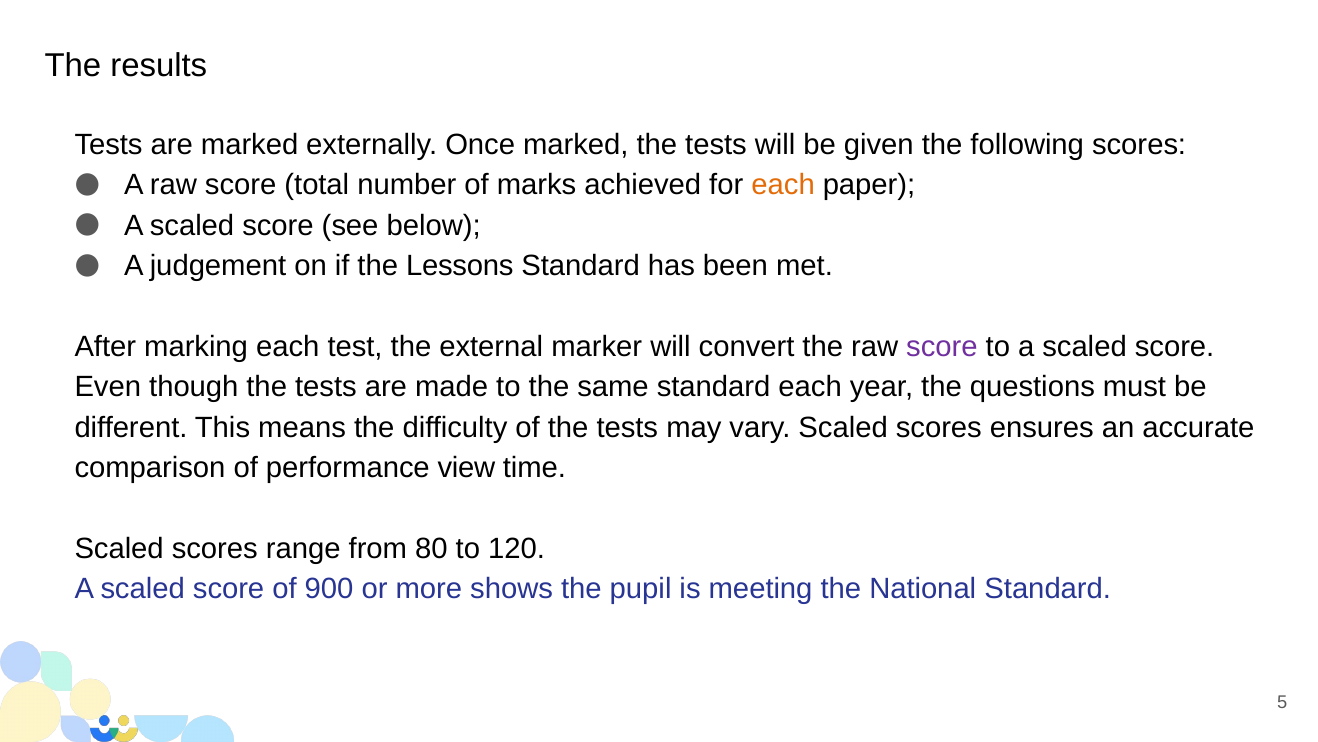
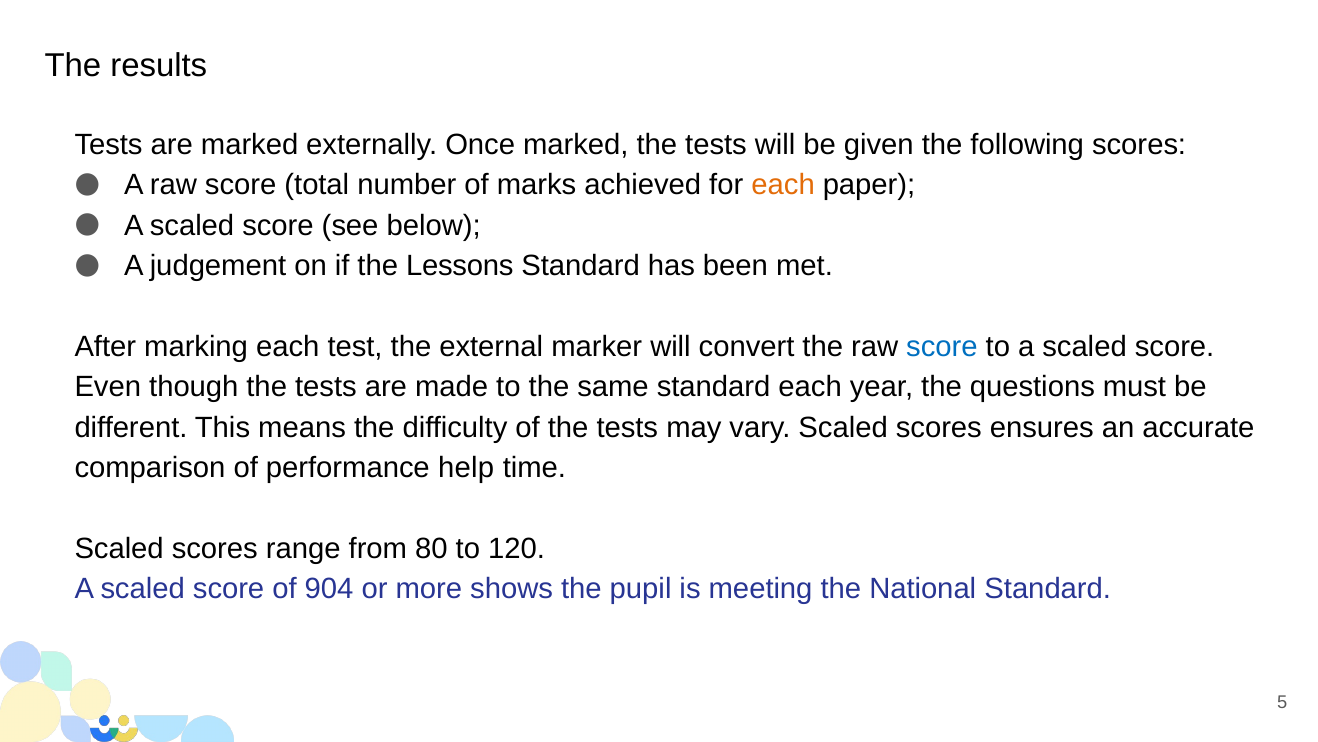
score at (942, 346) colour: purple -> blue
view: view -> help
900: 900 -> 904
